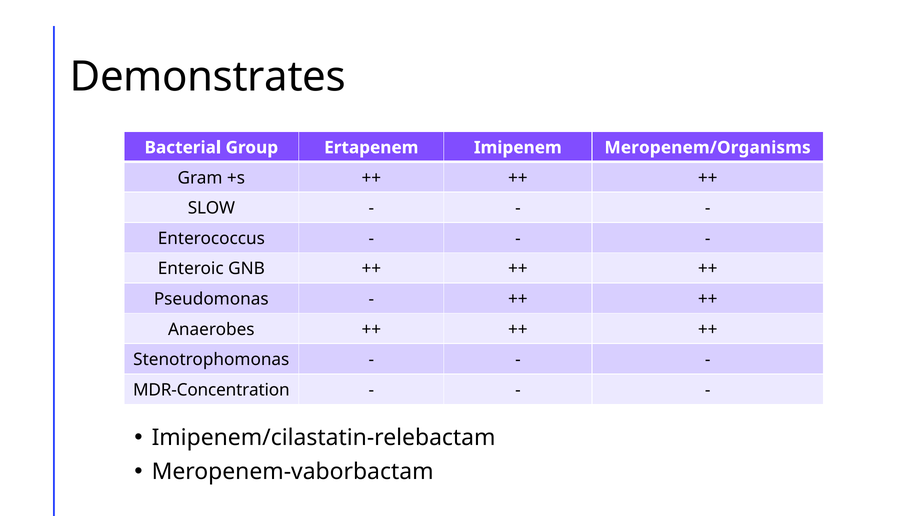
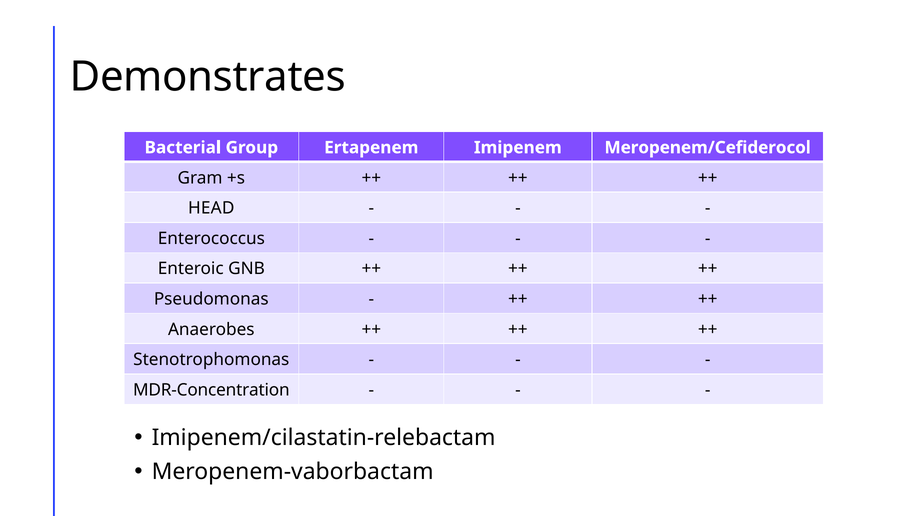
Meropenem/Organisms: Meropenem/Organisms -> Meropenem/Cefiderocol
SLOW: SLOW -> HEAD
